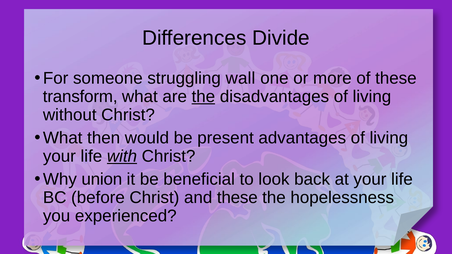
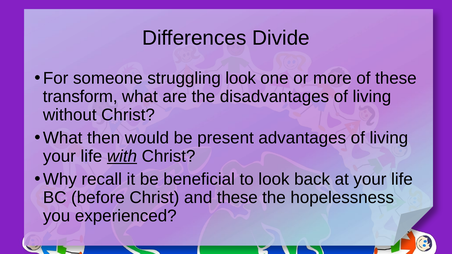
struggling wall: wall -> look
the at (203, 97) underline: present -> none
union: union -> recall
